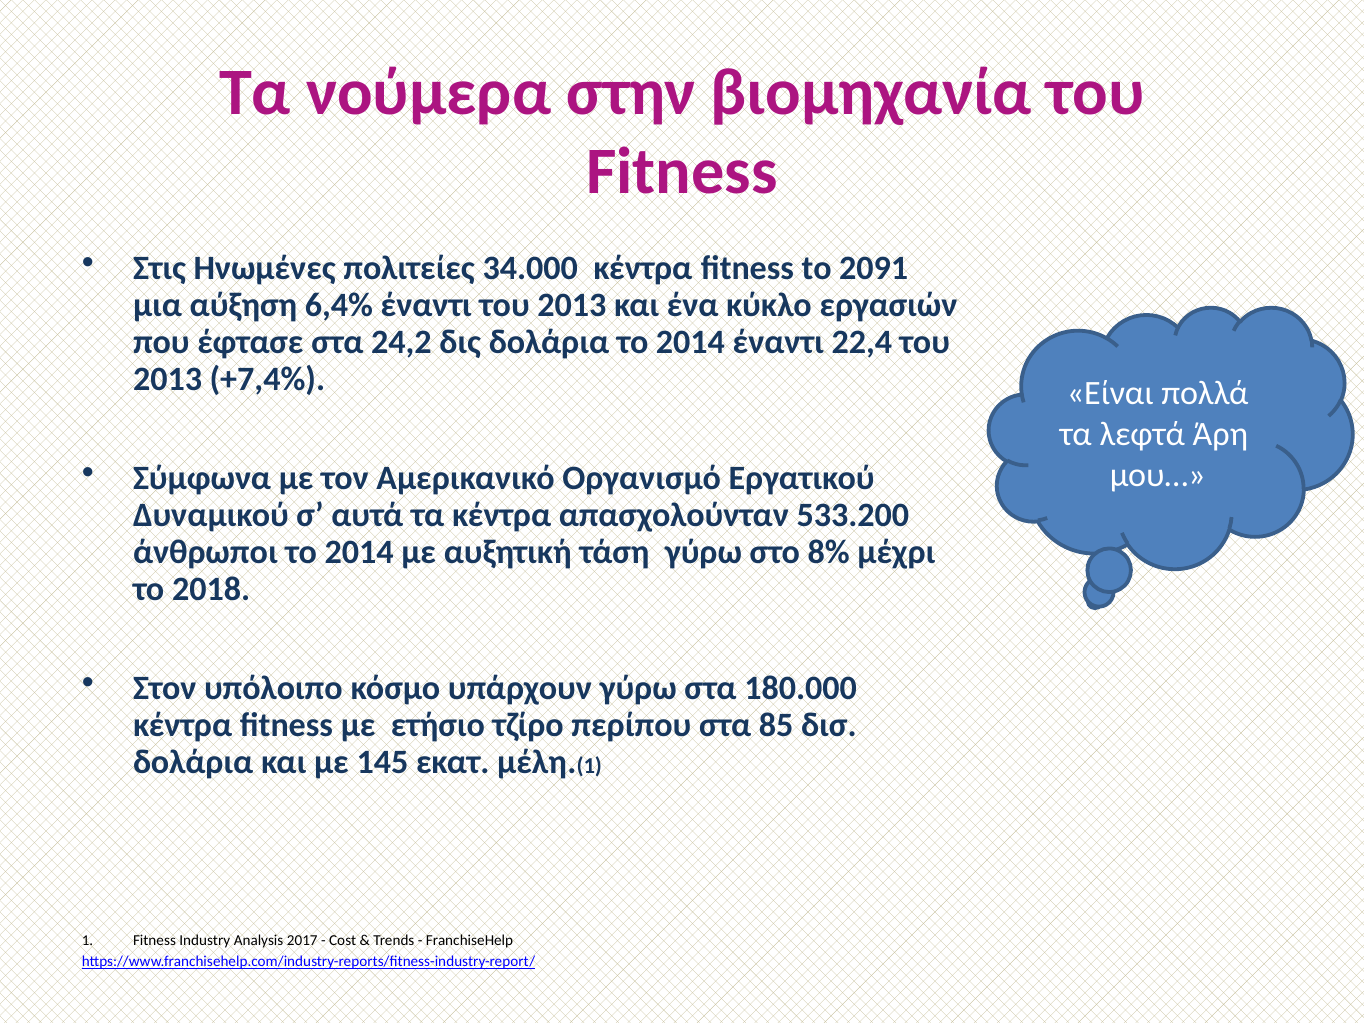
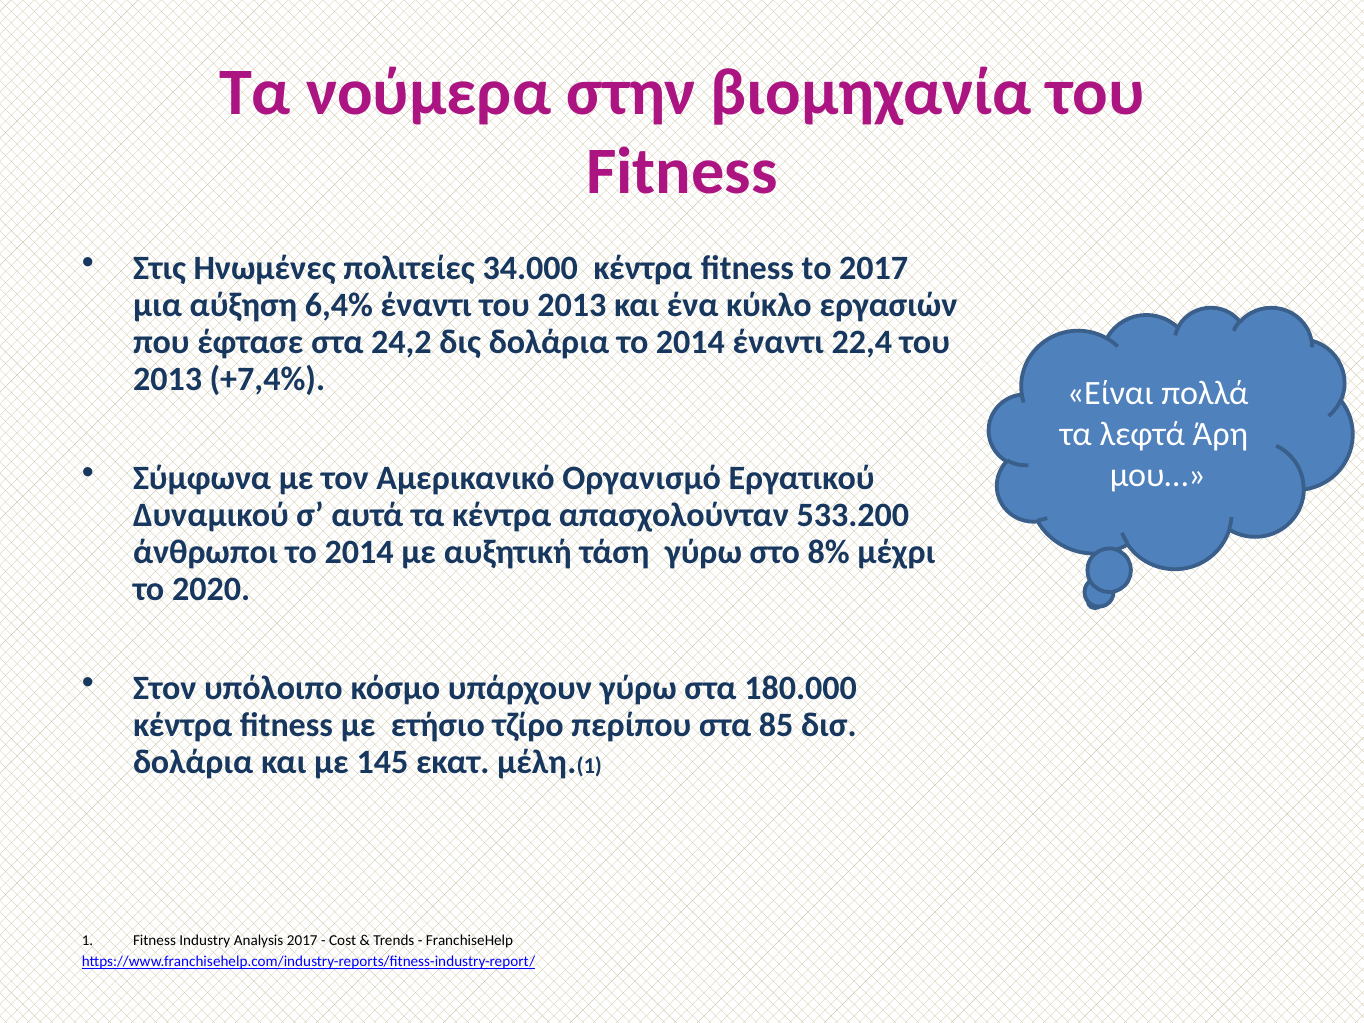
to 2091: 2091 -> 2017
2018: 2018 -> 2020
